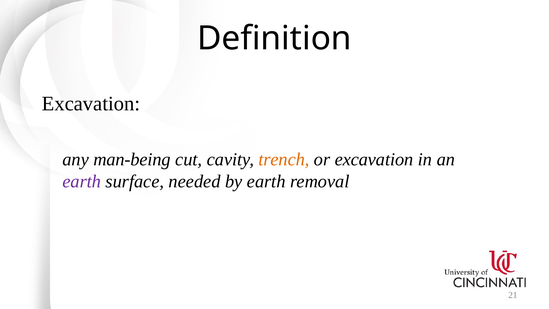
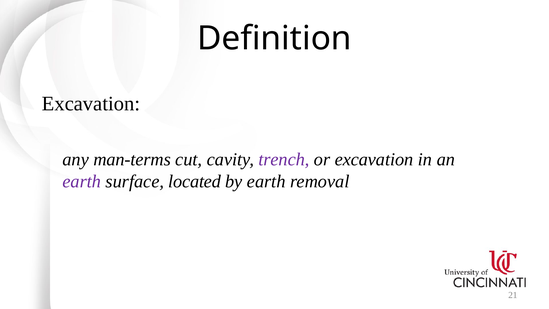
man-being: man-being -> man-terms
trench colour: orange -> purple
needed: needed -> located
